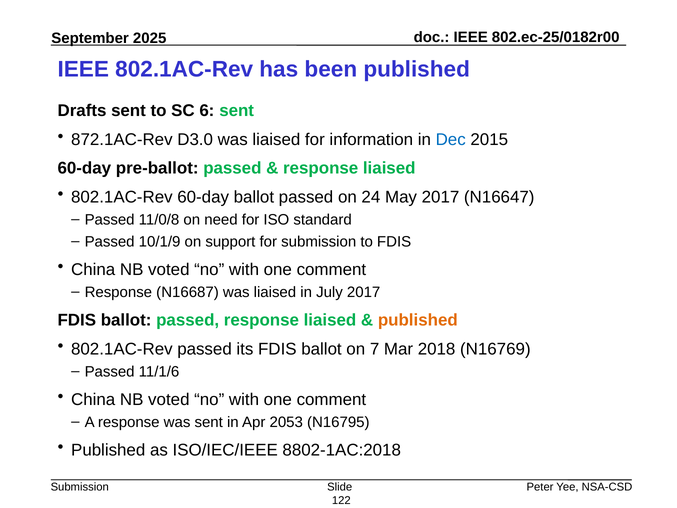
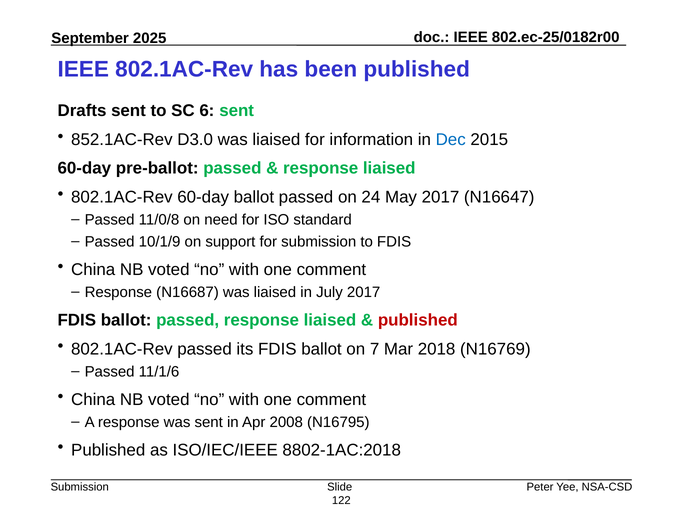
872.1AC-Rev: 872.1AC-Rev -> 852.1AC-Rev
published at (418, 320) colour: orange -> red
2053: 2053 -> 2008
